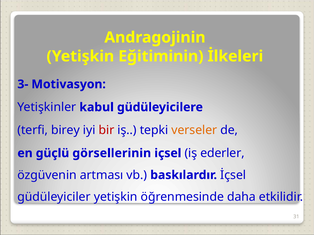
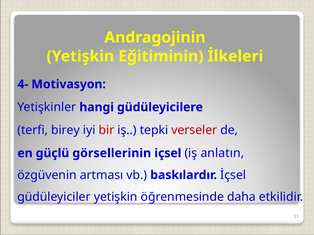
3-: 3- -> 4-
kabul: kabul -> hangi
verseler colour: orange -> red
ederler: ederler -> anlatın
